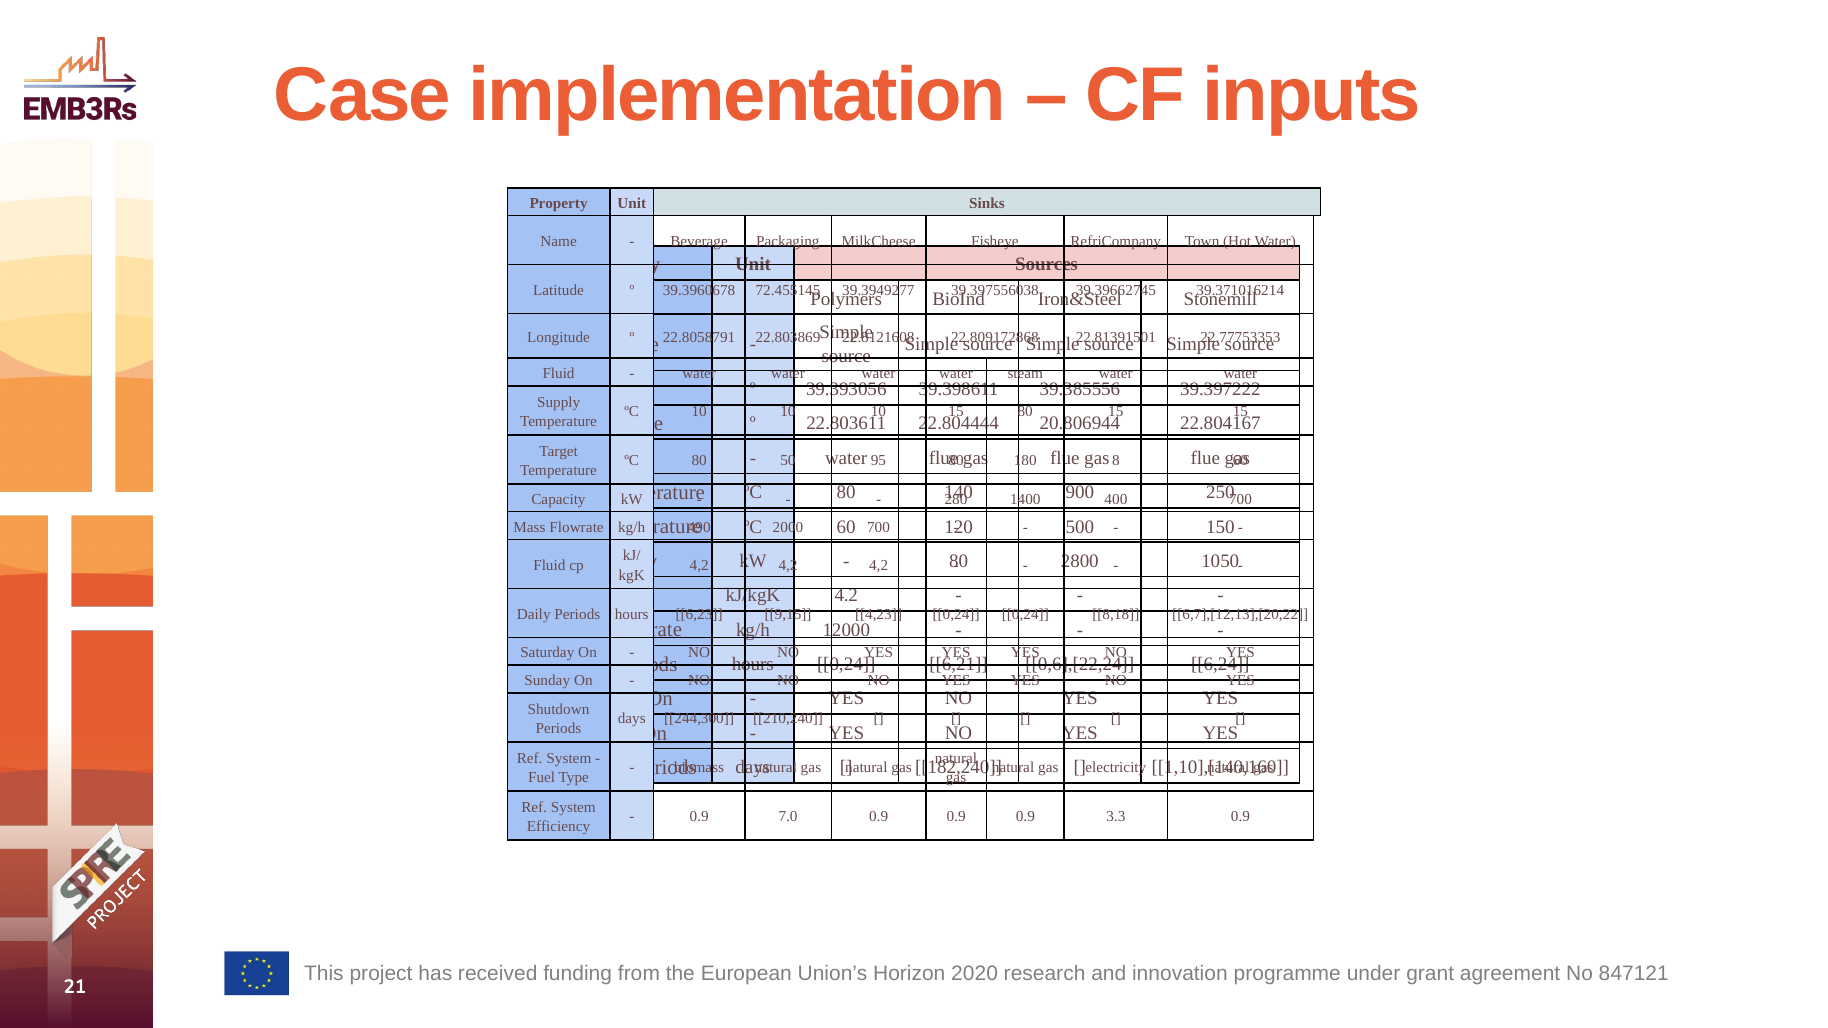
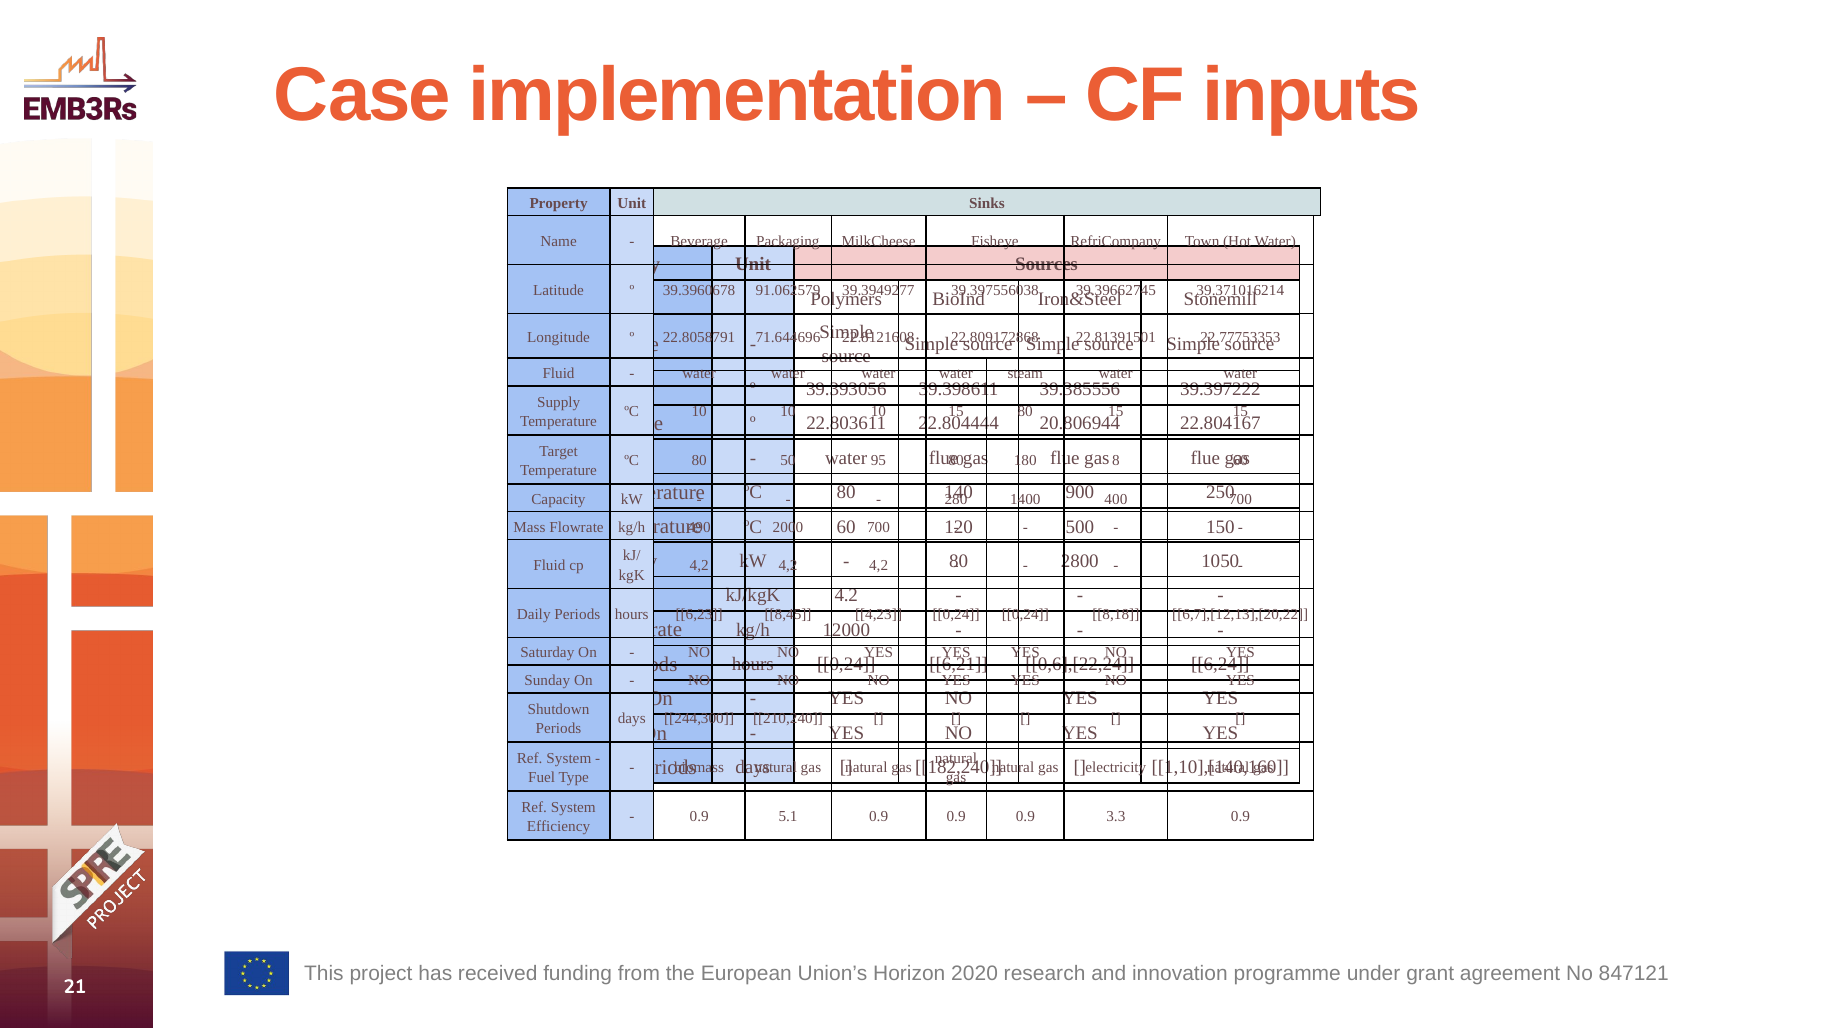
72.455145: 72.455145 -> 91.062579
22.803869: 22.803869 -> 71.644696
9,15: 9,15 -> 8,45
7.0: 7.0 -> 5.1
